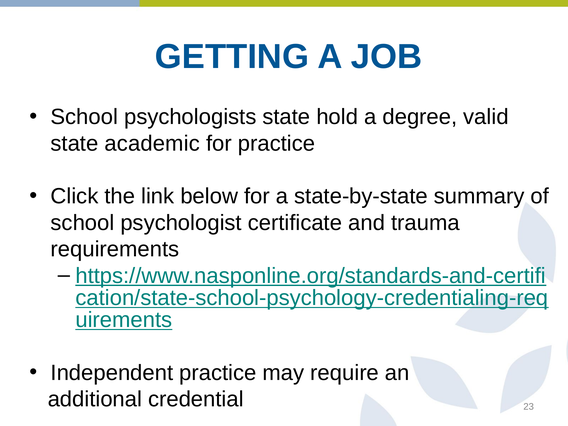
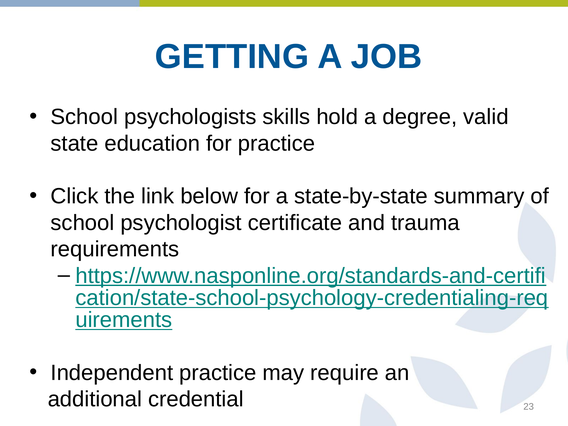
psychologists state: state -> skills
academic: academic -> education
